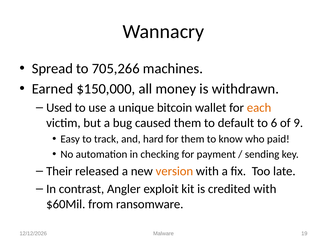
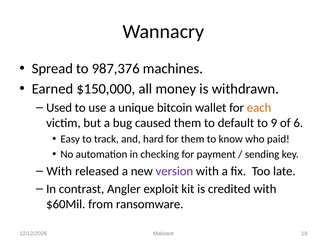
705,266: 705,266 -> 987,376
6: 6 -> 9
9: 9 -> 6
Their at (59, 171): Their -> With
version colour: orange -> purple
